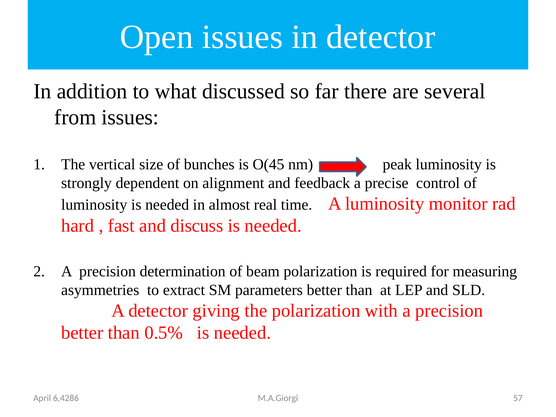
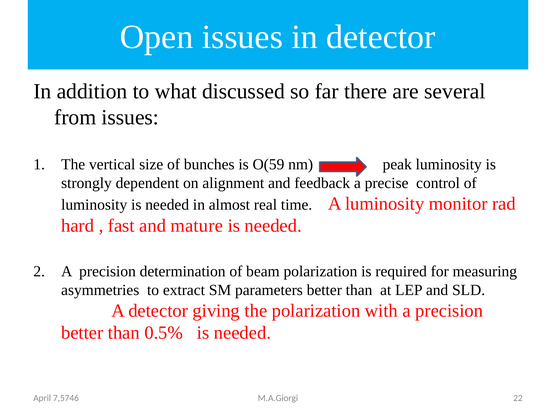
O(45: O(45 -> O(59
discuss: discuss -> mature
57: 57 -> 22
6,4286: 6,4286 -> 7,5746
